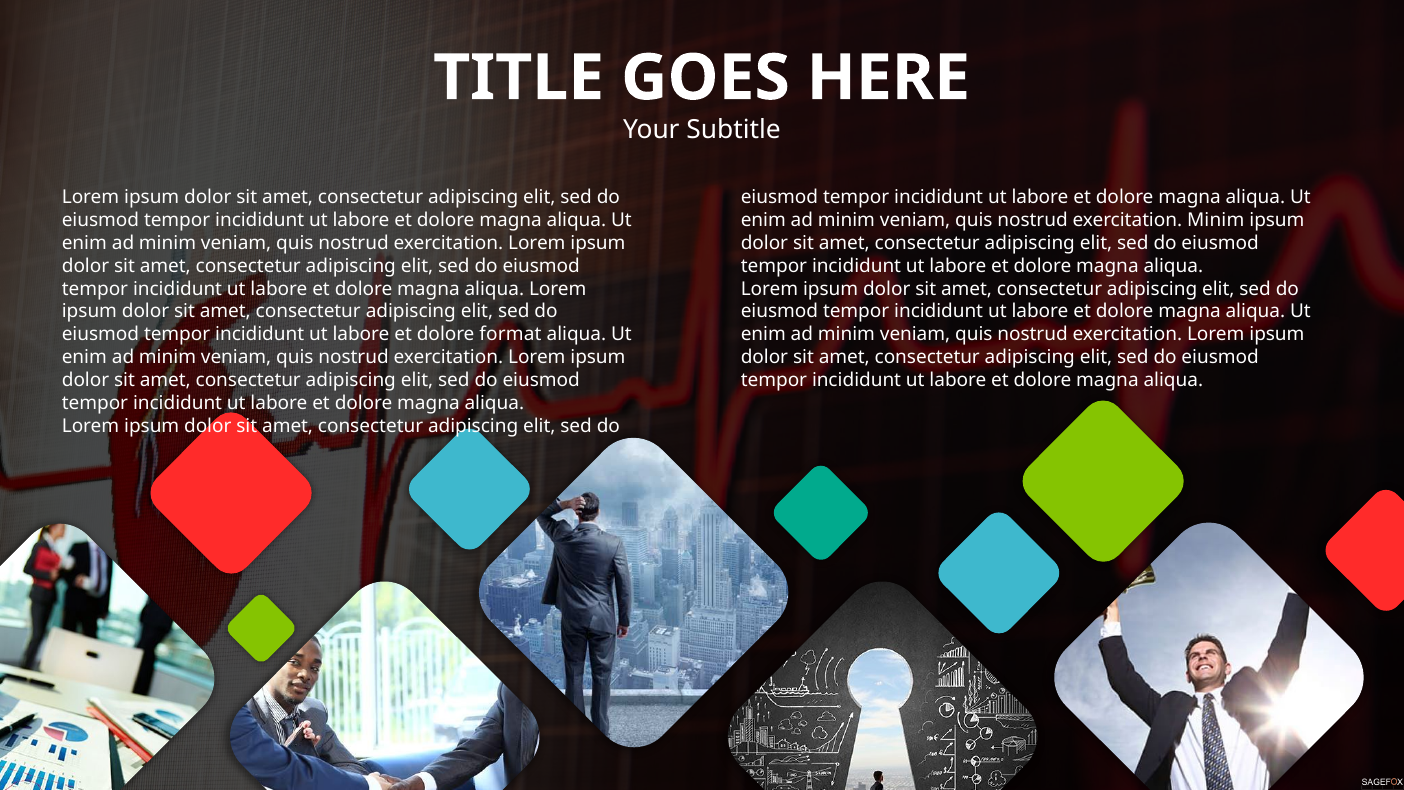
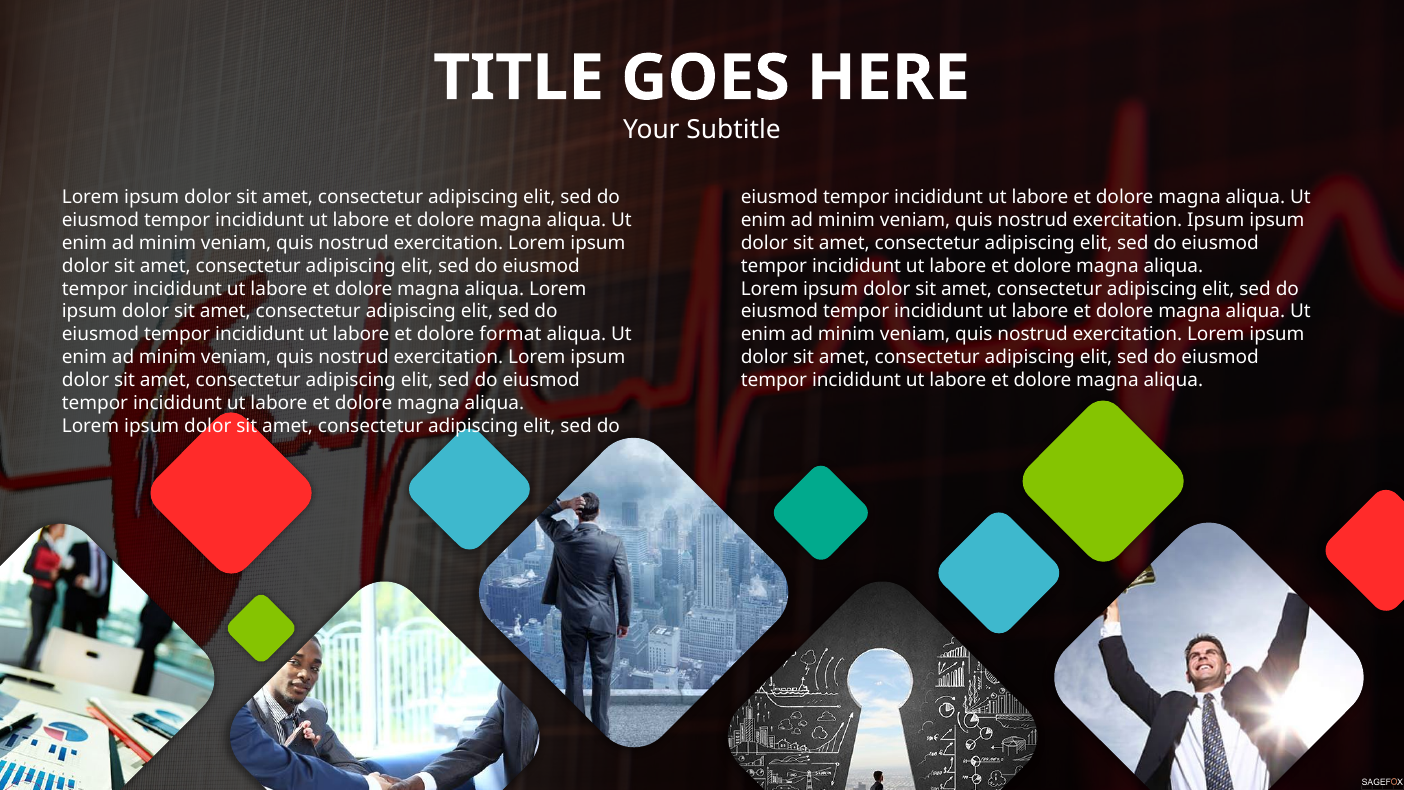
exercitation Minim: Minim -> Ipsum
